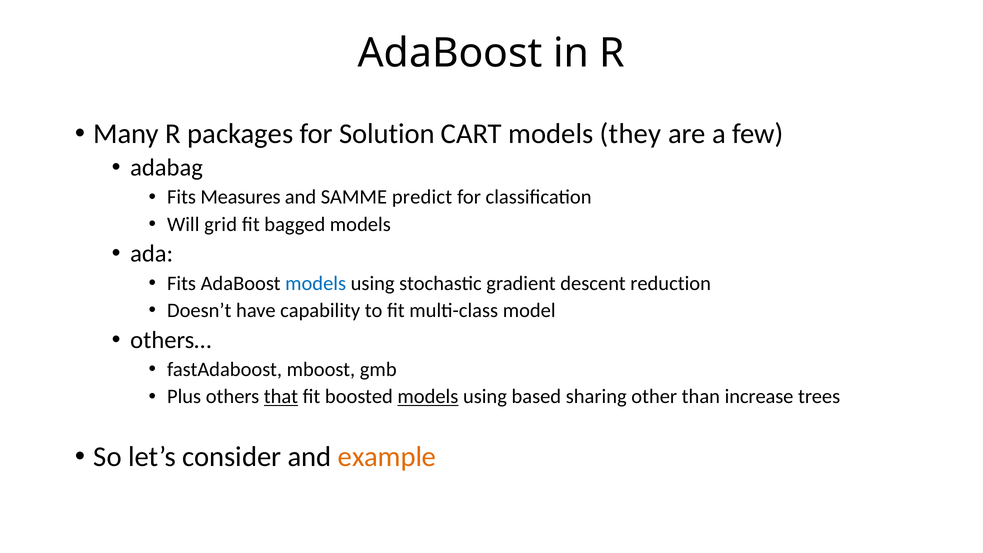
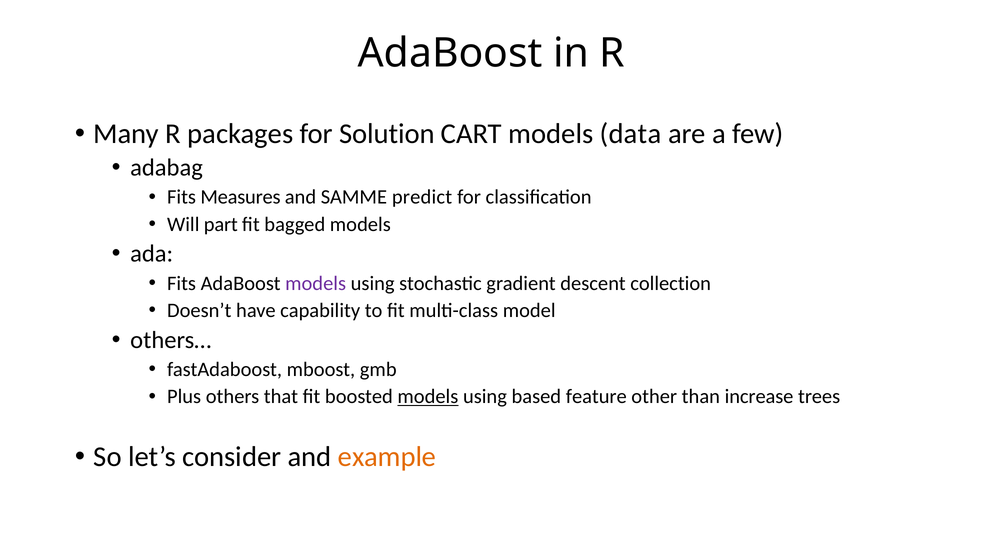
they: they -> data
grid: grid -> part
models at (316, 283) colour: blue -> purple
reduction: reduction -> collection
that underline: present -> none
sharing: sharing -> feature
